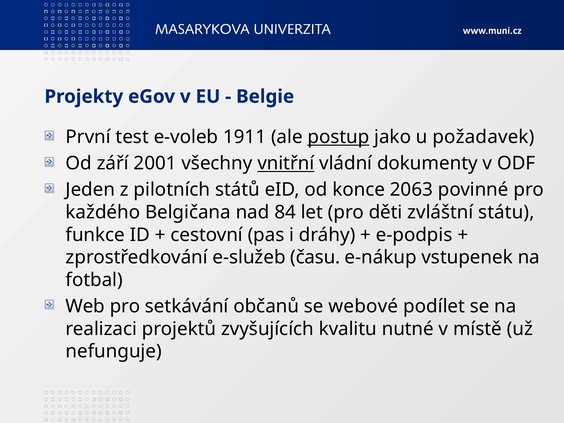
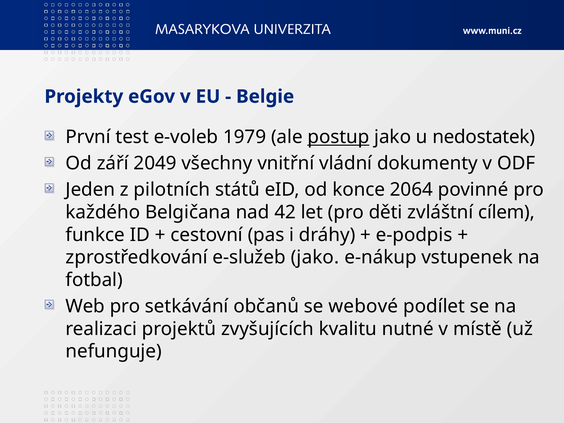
1911: 1911 -> 1979
požadavek: požadavek -> nedostatek
2001: 2001 -> 2049
vnitřní underline: present -> none
2063: 2063 -> 2064
84: 84 -> 42
státu: státu -> cílem
e-služeb času: času -> jako
